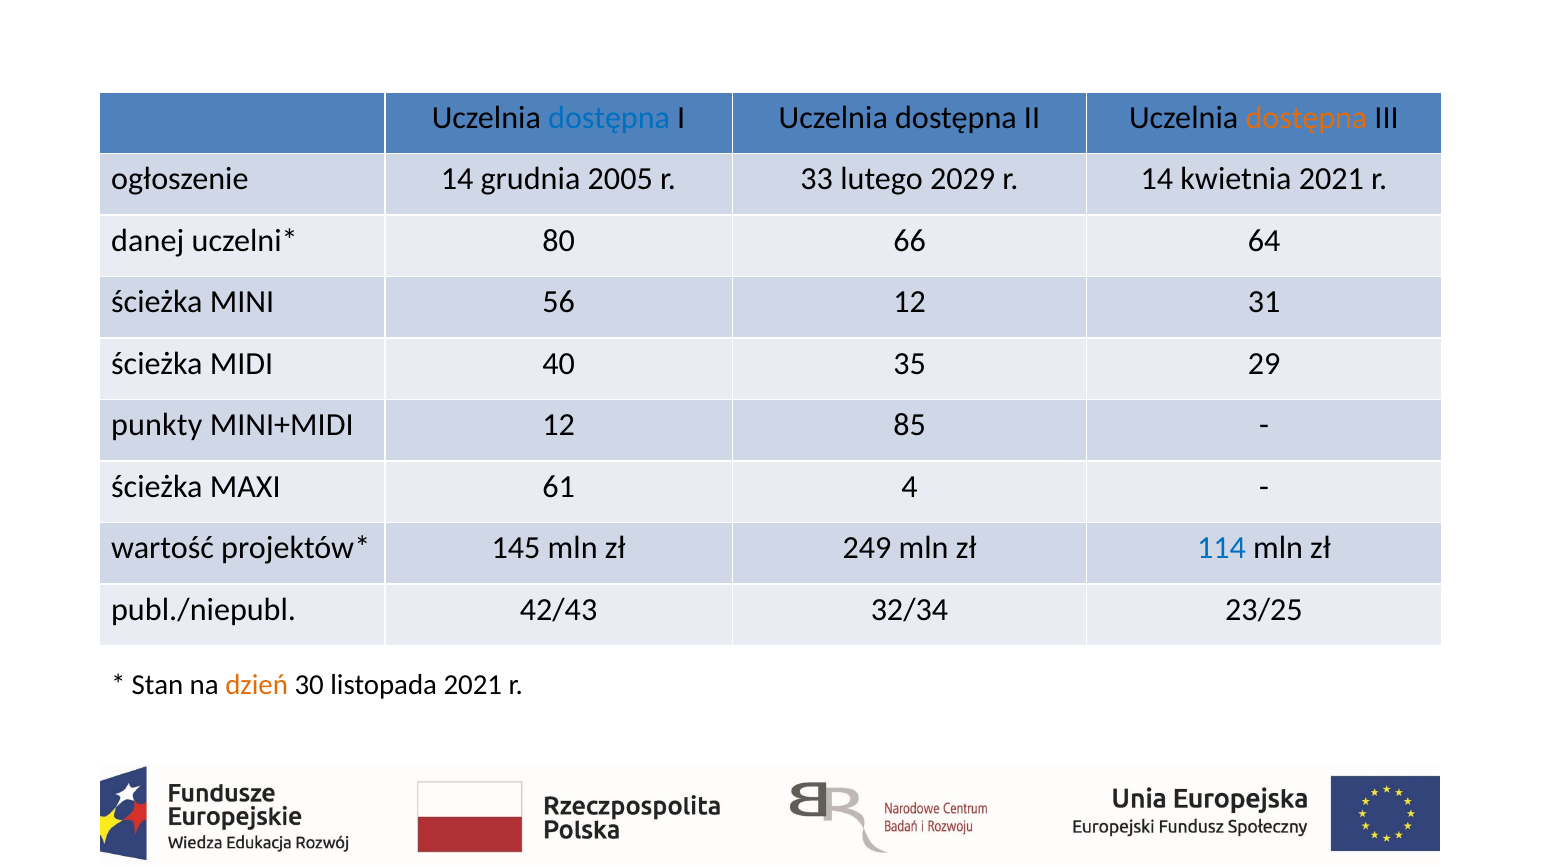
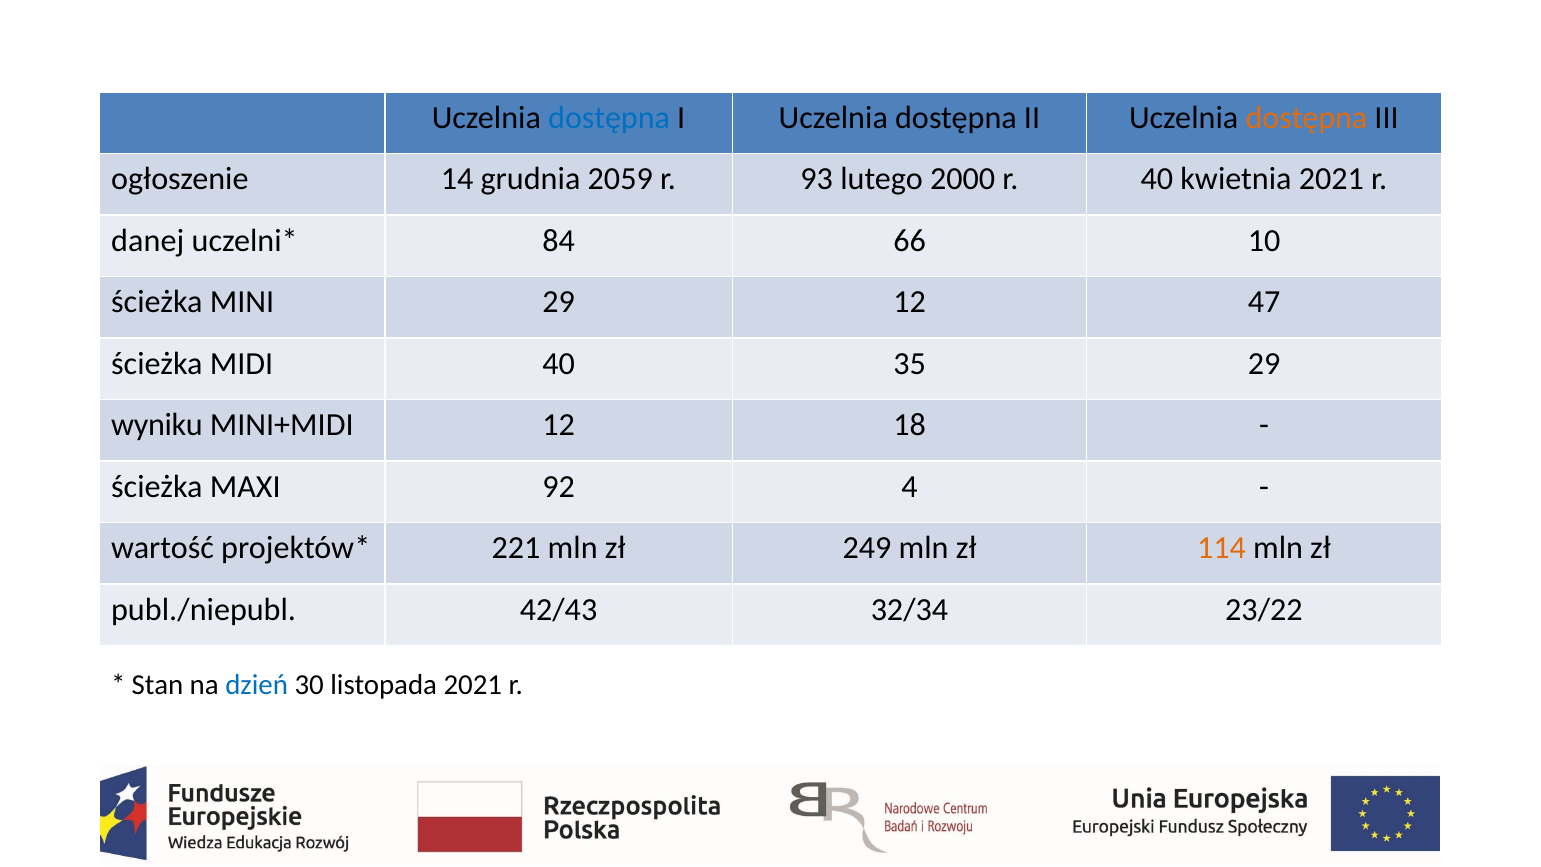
2005: 2005 -> 2059
33: 33 -> 93
2029: 2029 -> 2000
r 14: 14 -> 40
80: 80 -> 84
64: 64 -> 10
MINI 56: 56 -> 29
31: 31 -> 47
punkty: punkty -> wyniku
85: 85 -> 18
61: 61 -> 92
145: 145 -> 221
114 colour: blue -> orange
23/25: 23/25 -> 23/22
dzień colour: orange -> blue
